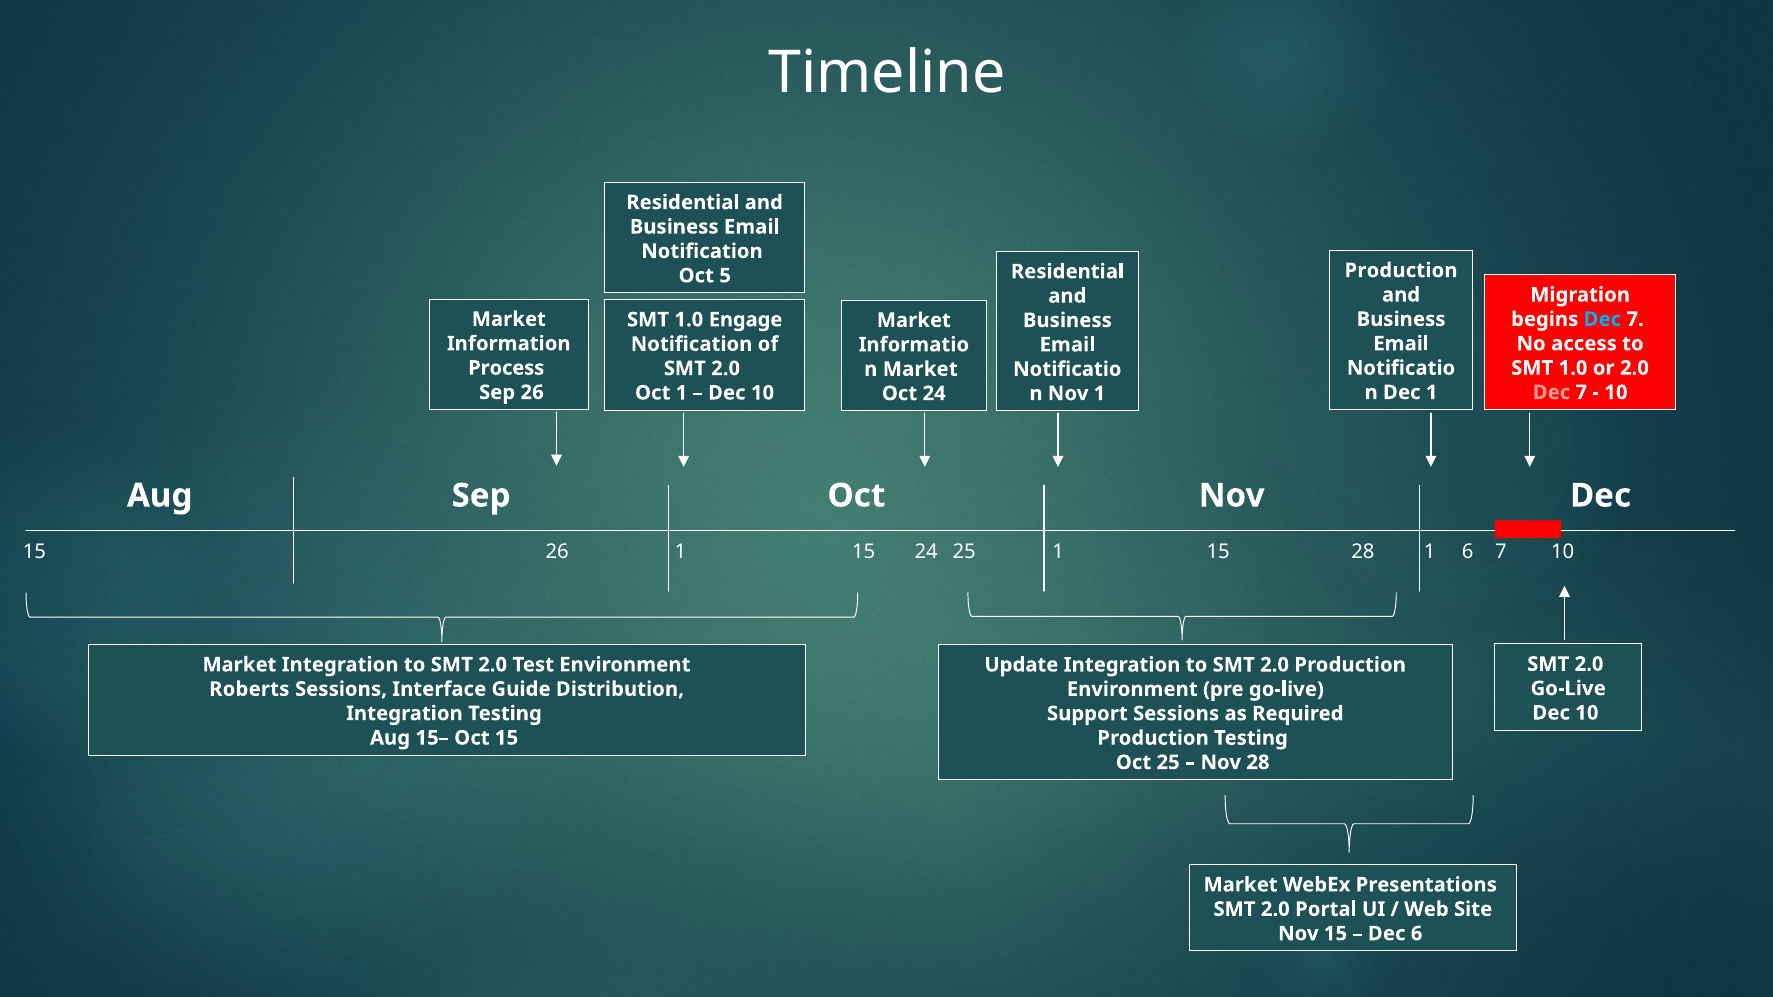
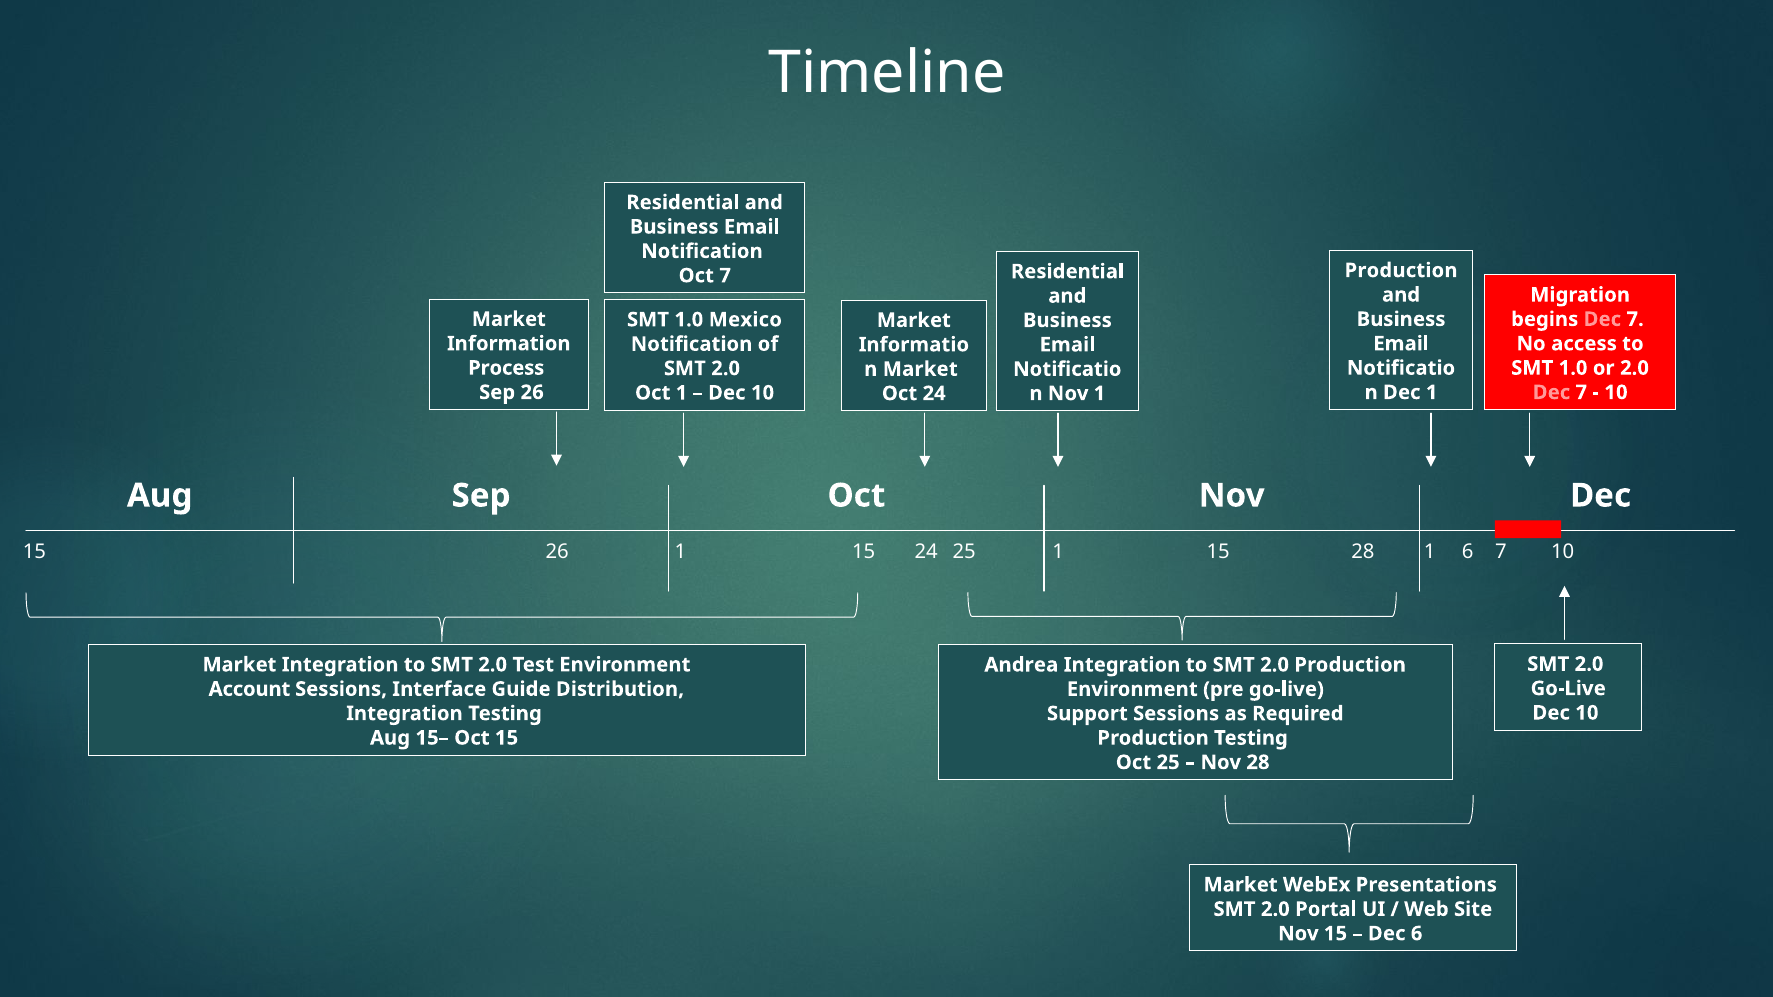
Oct 5: 5 -> 7
Dec at (1602, 319) colour: light blue -> pink
Engage: Engage -> Mexico
Update: Update -> Andrea
Roberts: Roberts -> Account
